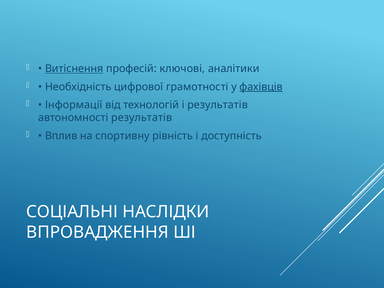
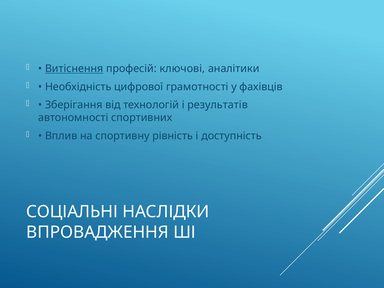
фахівців underline: present -> none
Інформації: Інформації -> Зберігання
автономності результатів: результатів -> спортивних
